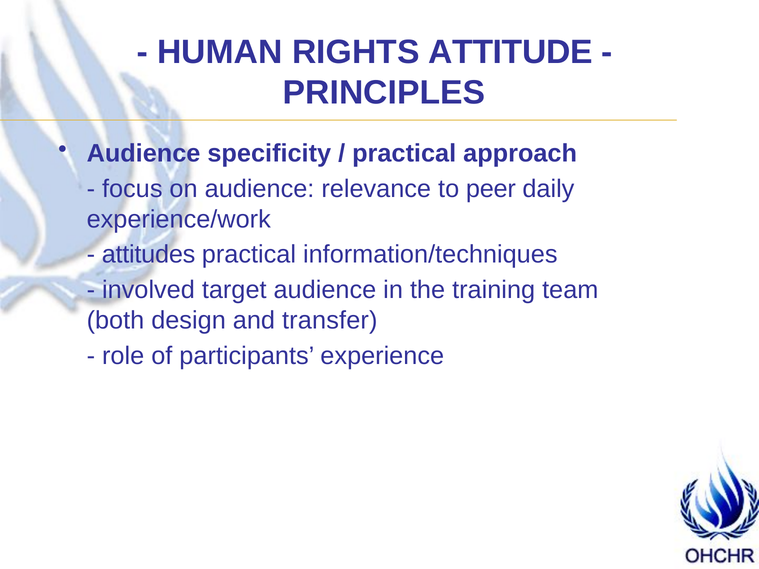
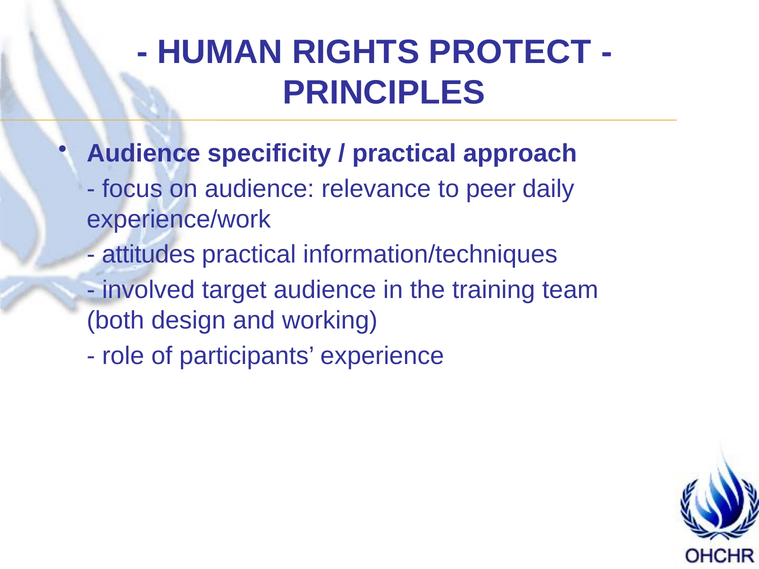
ATTITUDE: ATTITUDE -> PROTECT
transfer: transfer -> working
